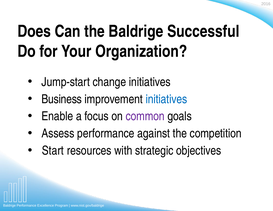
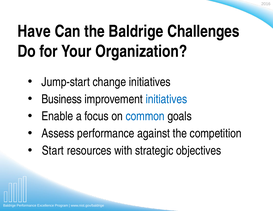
Does: Does -> Have
Successful: Successful -> Challenges
common colour: purple -> blue
